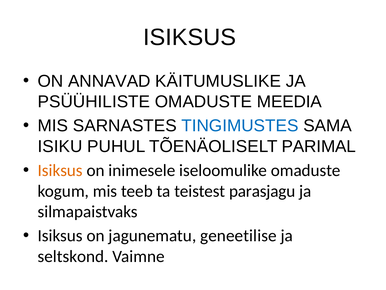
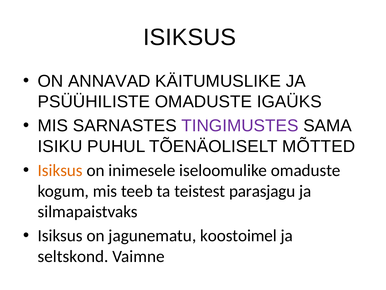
MEEDIA: MEEDIA -> IGAÜKS
TINGIMUSTES colour: blue -> purple
PARIMAL: PARIMAL -> MÕTTED
geneetilise: geneetilise -> koostoimel
